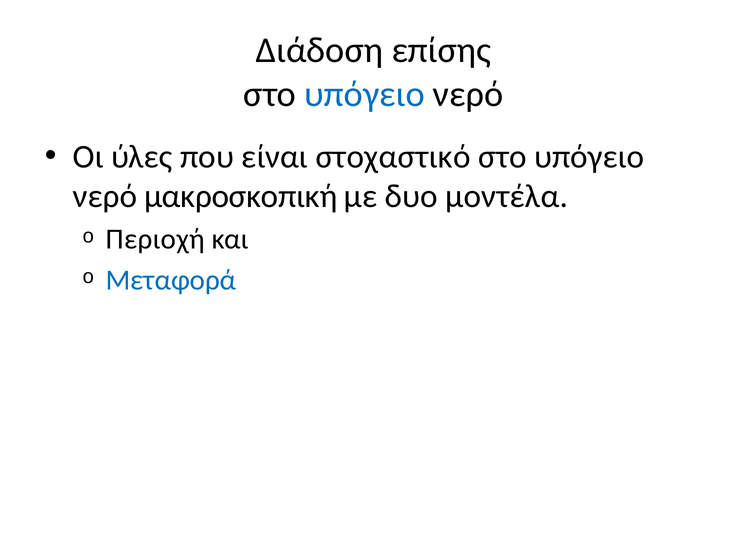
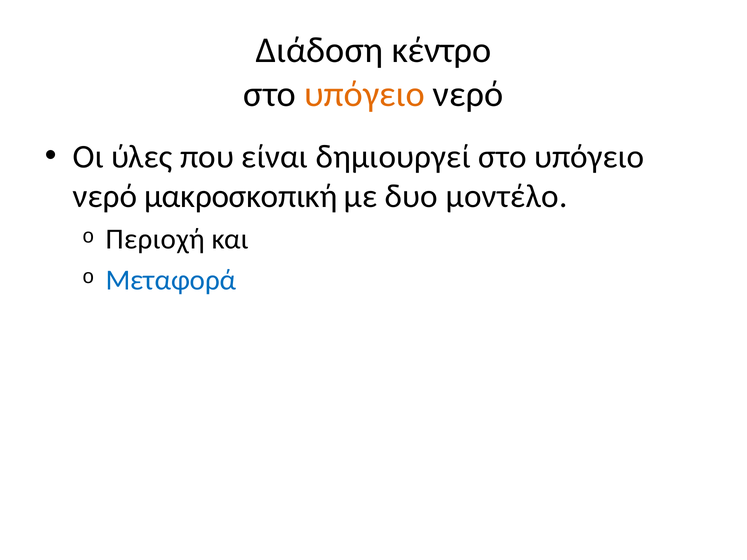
επίσης: επίσης -> κέντρο
υπόγειο at (365, 94) colour: blue -> orange
στοχαστικό: στοχαστικό -> δημιουργεί
μοντέλα: μοντέλα -> μοντέλο
